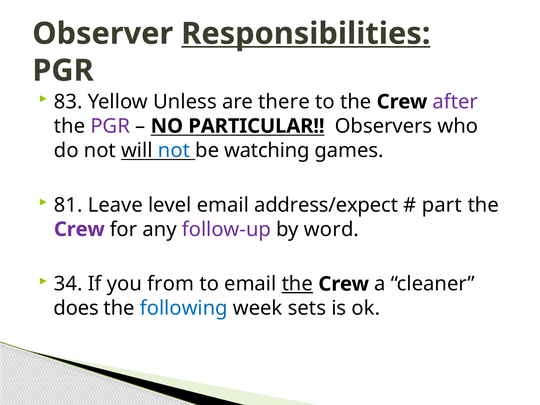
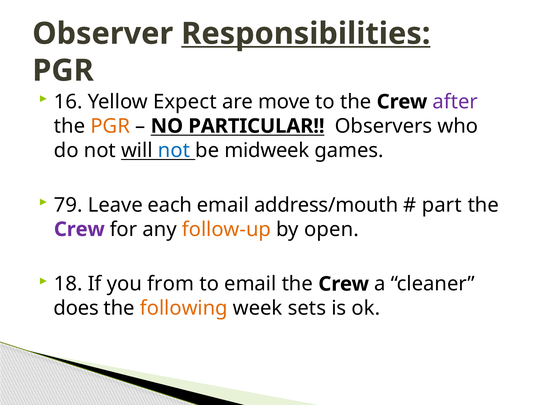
83: 83 -> 16
Unless: Unless -> Expect
there: there -> move
PGR at (110, 126) colour: purple -> orange
watching: watching -> midweek
81: 81 -> 79
level: level -> each
address/expect: address/expect -> address/mouth
follow-up colour: purple -> orange
word: word -> open
34: 34 -> 18
the at (297, 284) underline: present -> none
following colour: blue -> orange
